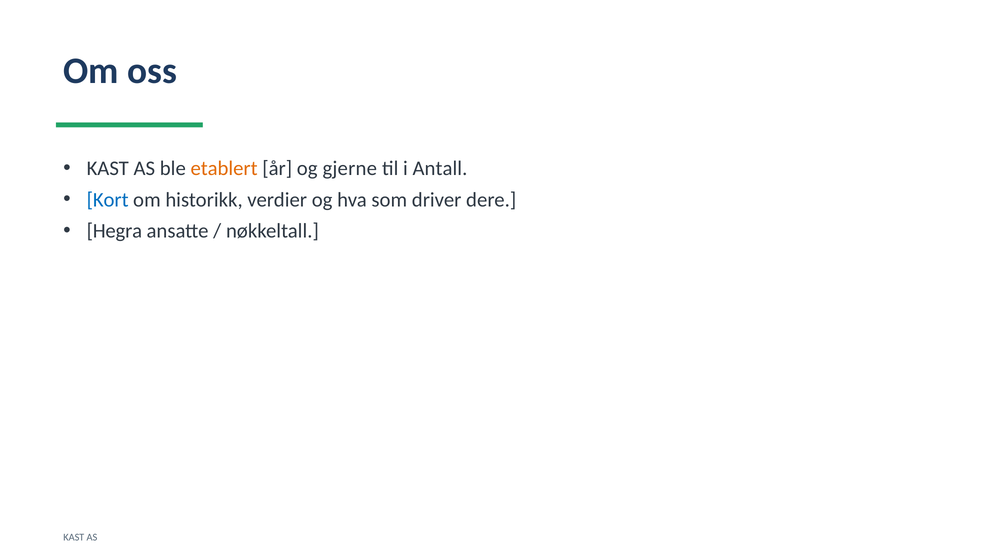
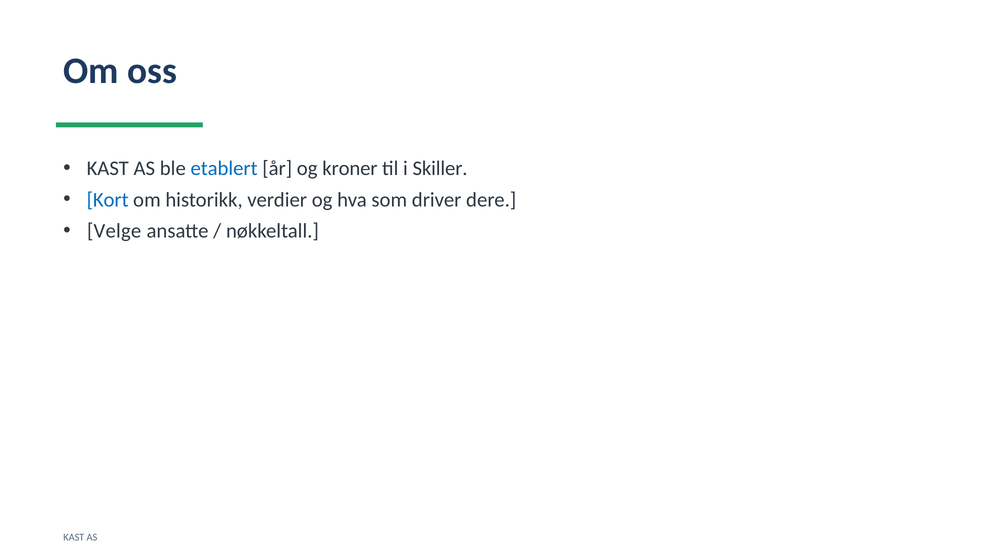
etablert colour: orange -> blue
gjerne: gjerne -> kroner
Antall: Antall -> Skiller
Hegra: Hegra -> Velge
